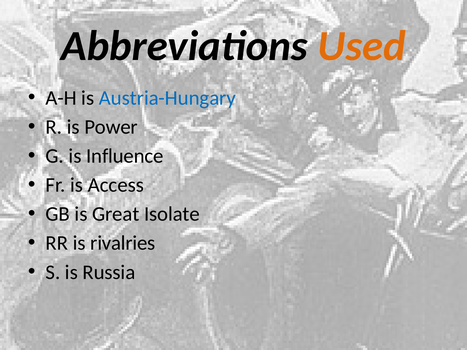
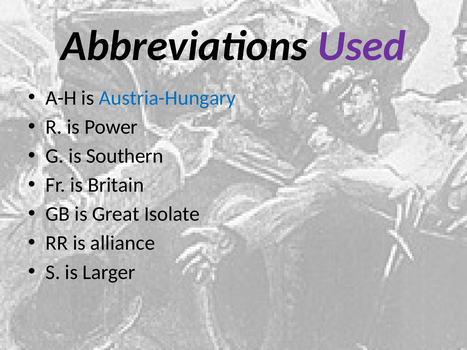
Used colour: orange -> purple
Influence: Influence -> Southern
Access: Access -> Britain
rivalries: rivalries -> alliance
Russia: Russia -> Larger
